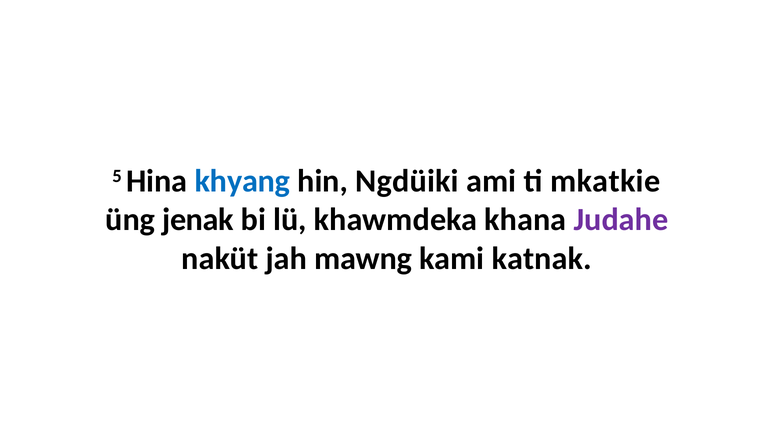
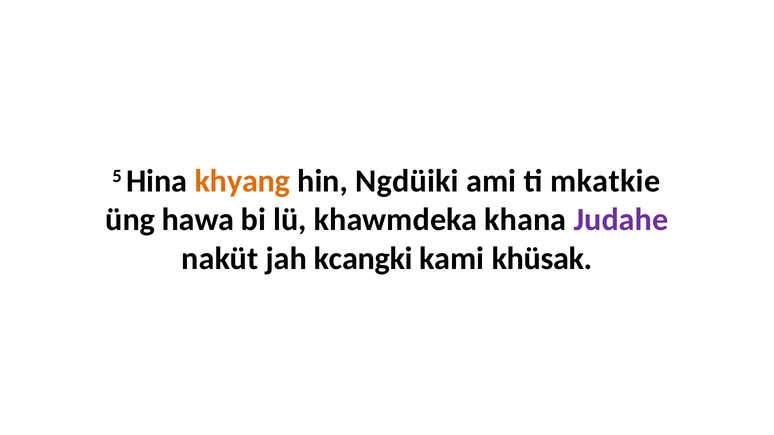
khyang colour: blue -> orange
jenak: jenak -> hawa
mawng: mawng -> kcangki
katnak: katnak -> khüsak
